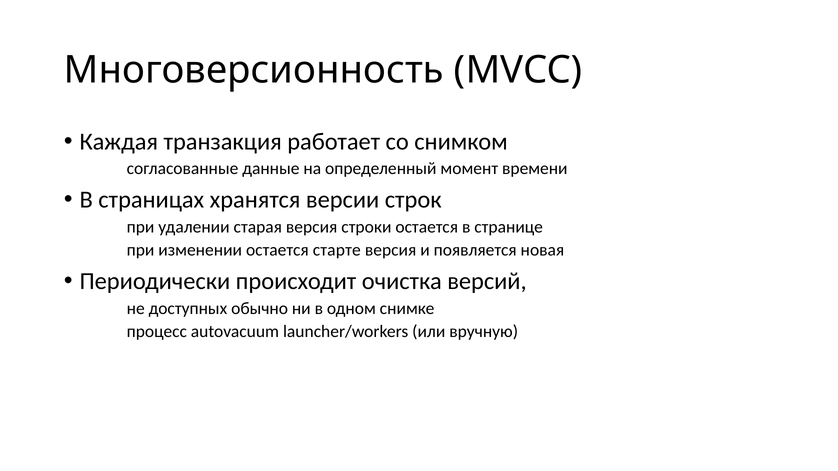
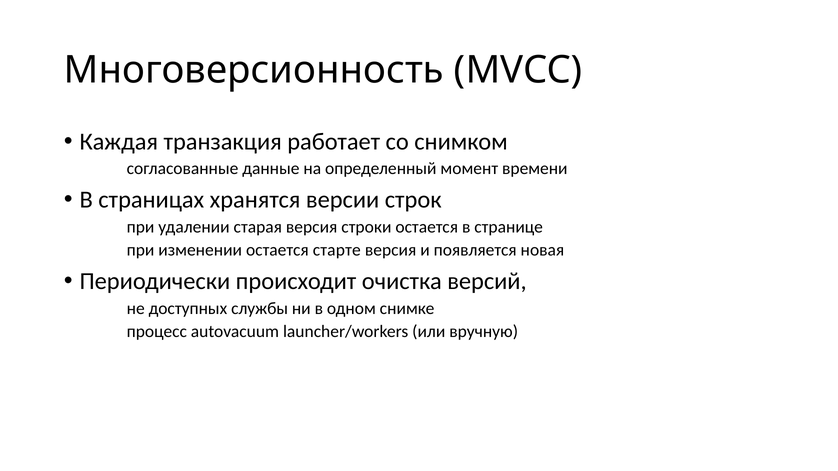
обычно: обычно -> службы
